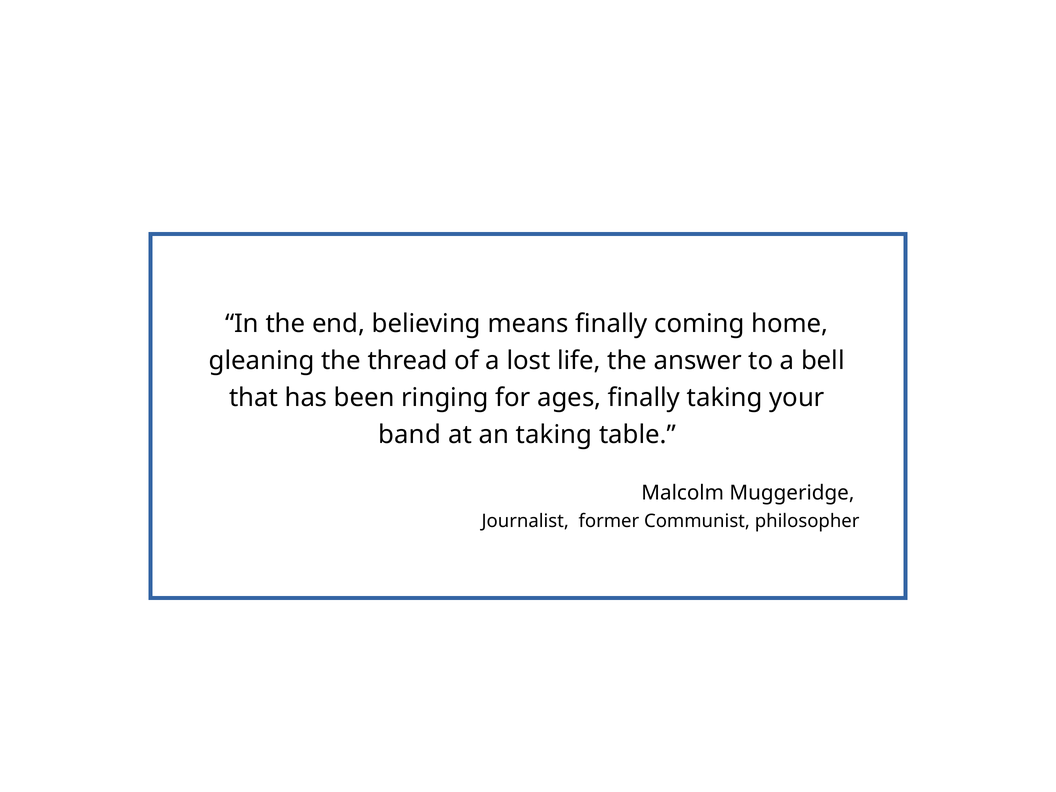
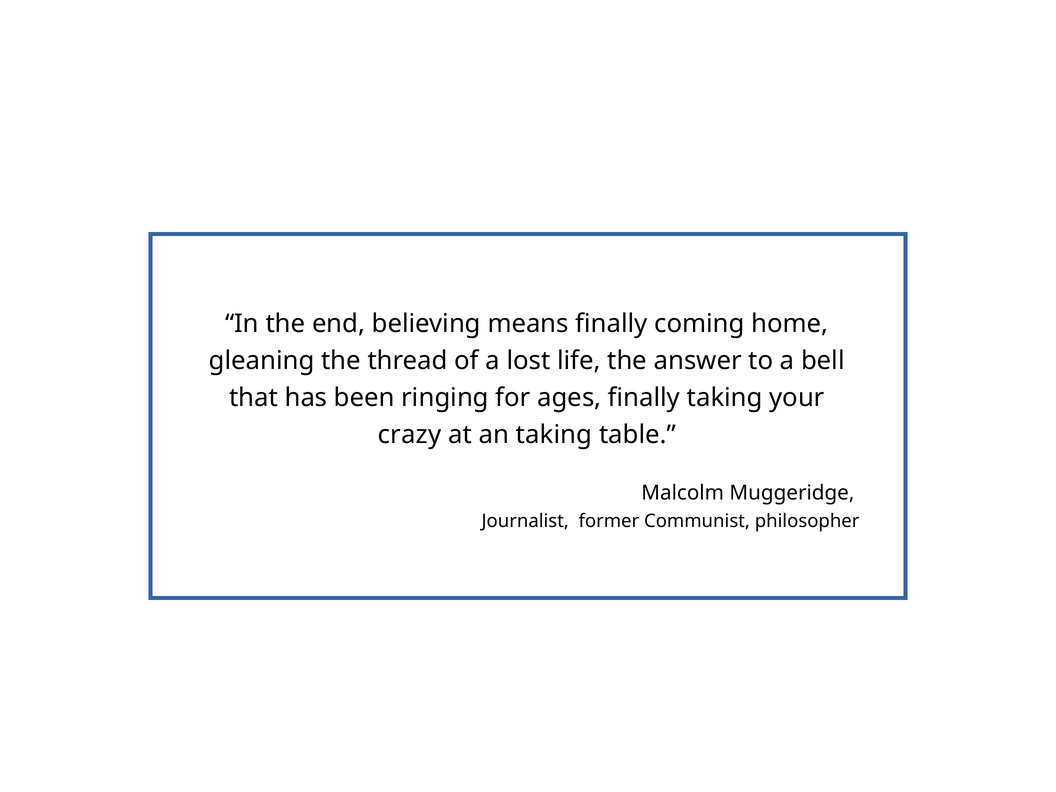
band: band -> crazy
